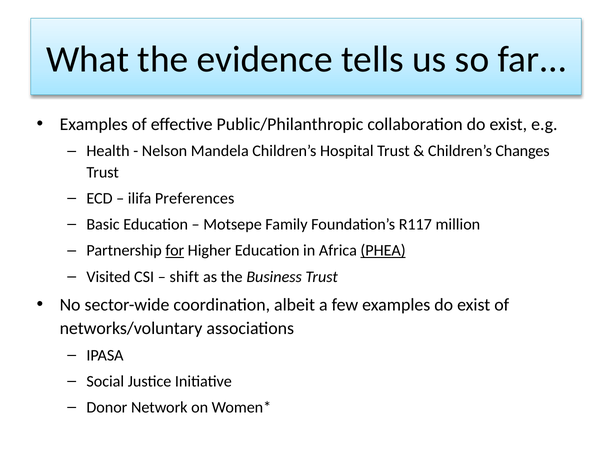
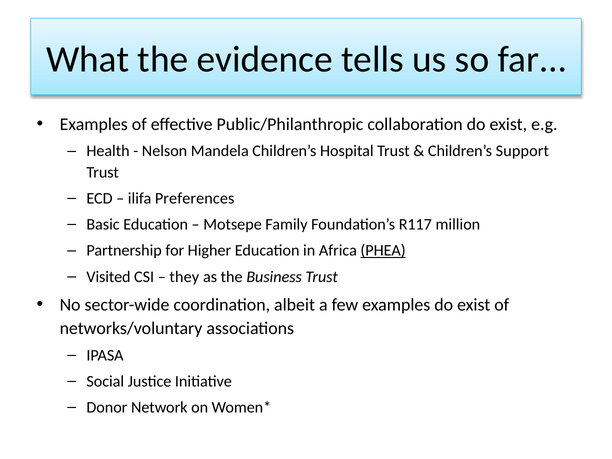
Changes: Changes -> Support
for underline: present -> none
shift: shift -> they
